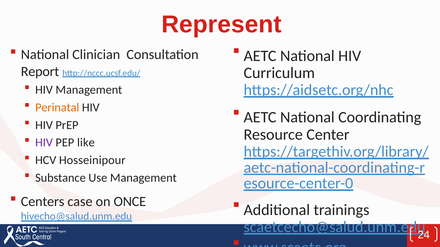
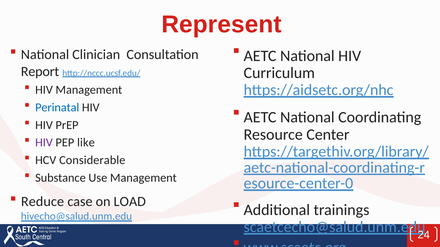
Perinatal colour: orange -> blue
Hosseinipour: Hosseinipour -> Considerable
Centers: Centers -> Reduce
ONCE: ONCE -> LOAD
